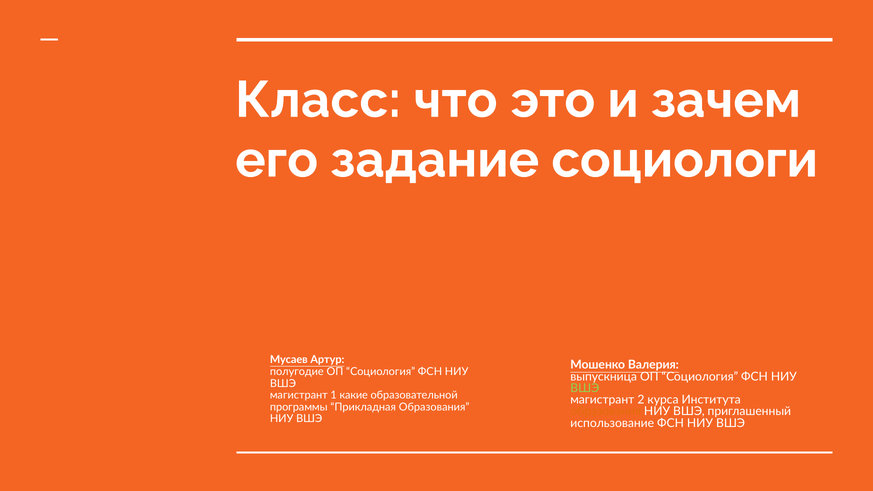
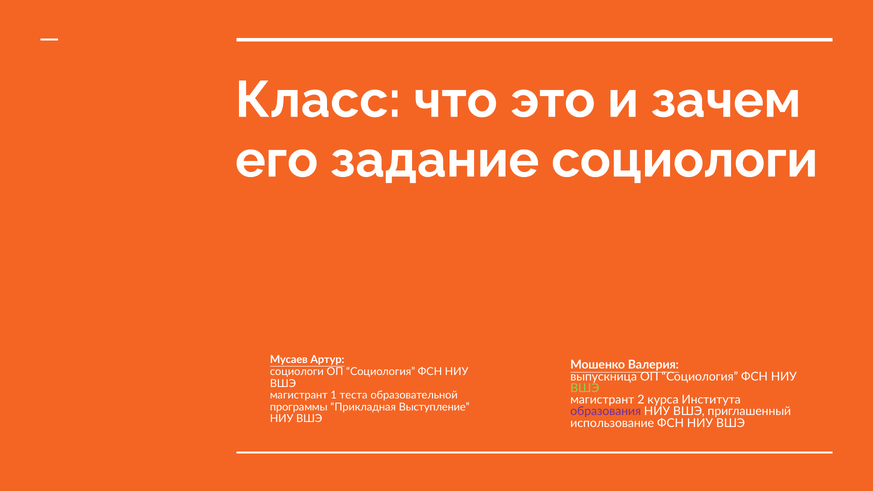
полугодие at (297, 372): полугодие -> социологи
какие: какие -> теста
Прикладная Образования: Образования -> Выступление
образования at (606, 411) colour: orange -> purple
